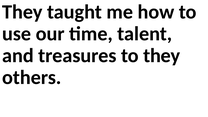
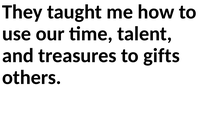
to they: they -> gifts
